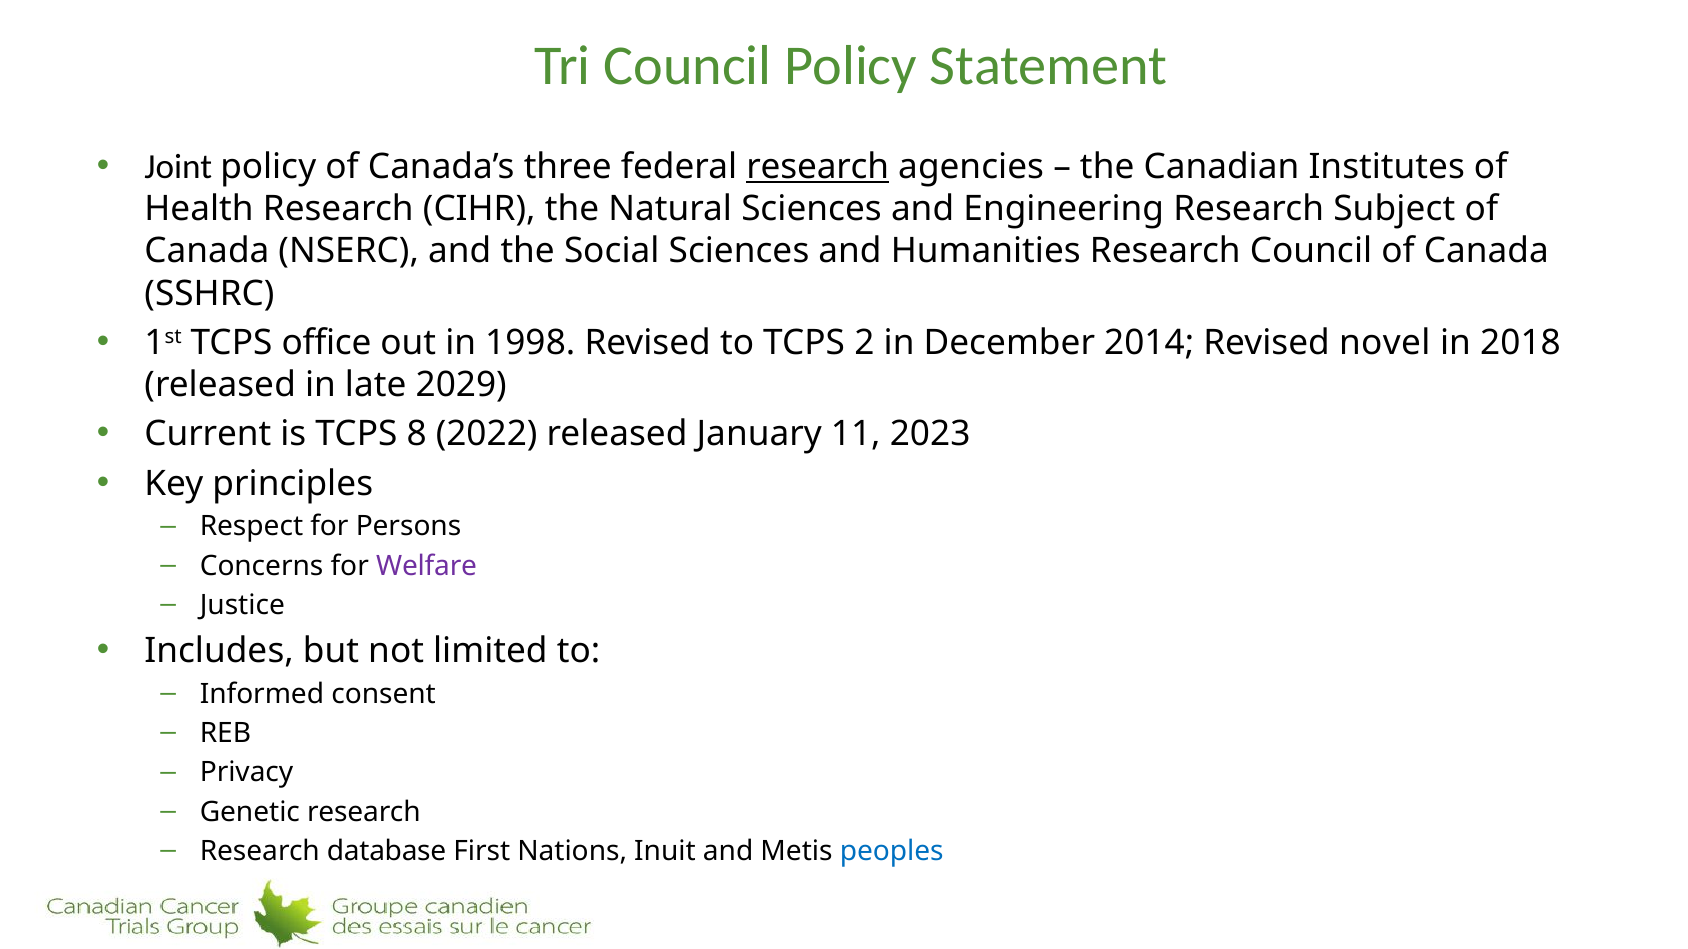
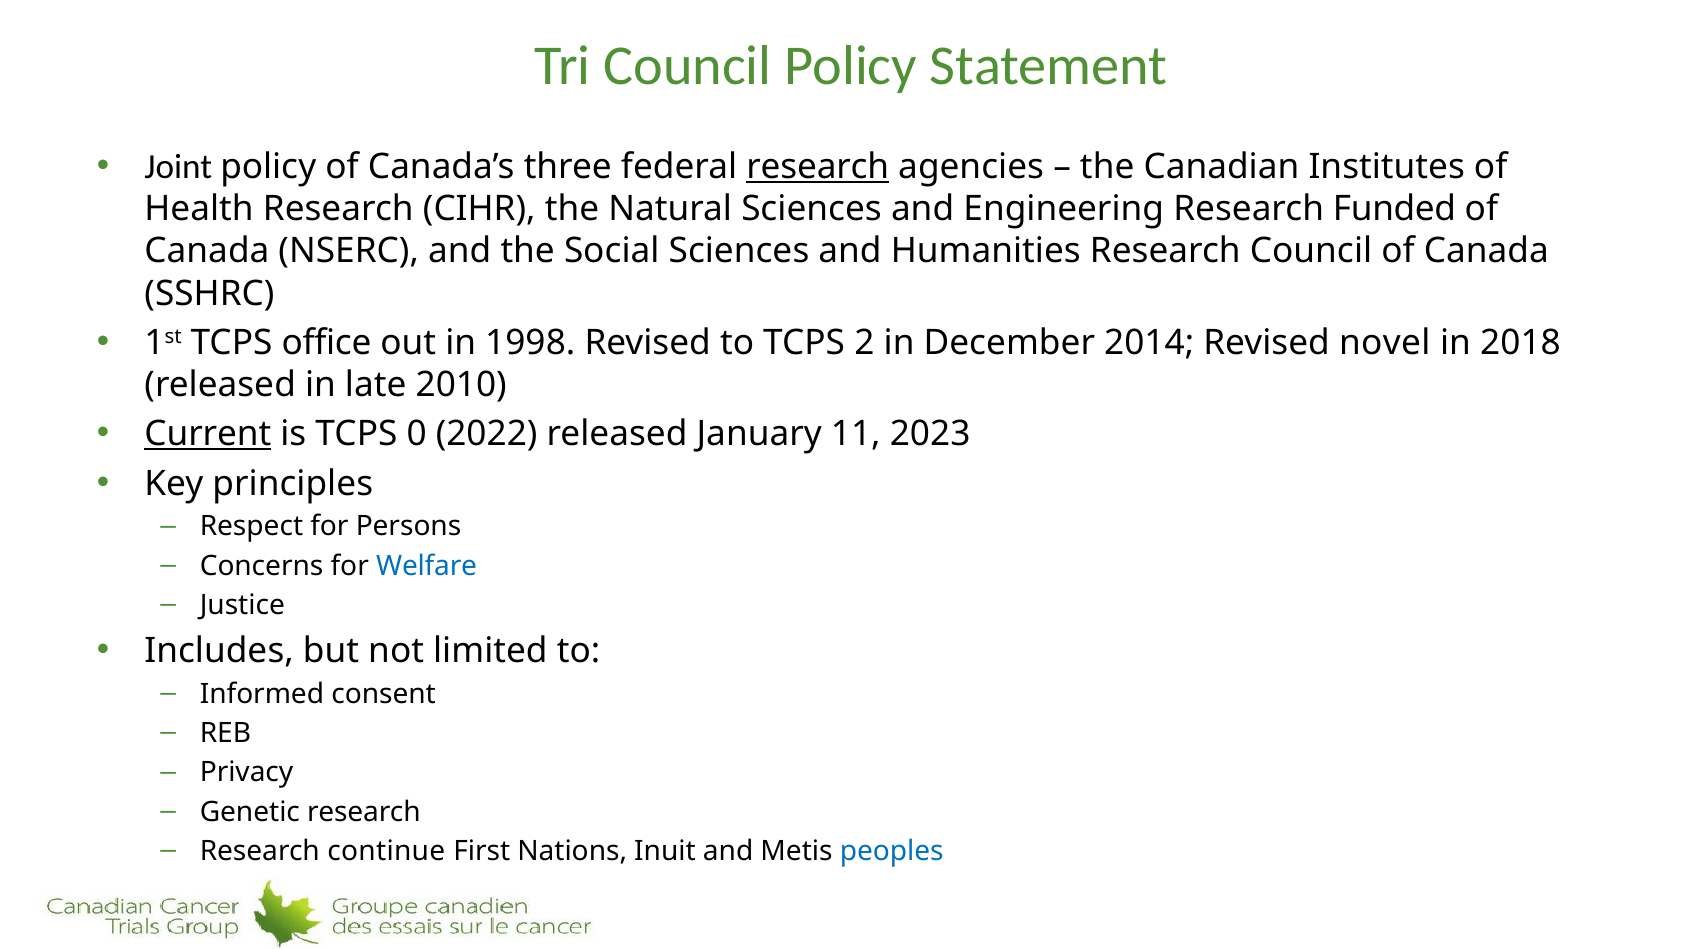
Subject: Subject -> Funded
2029: 2029 -> 2010
Current underline: none -> present
8: 8 -> 0
Welfare colour: purple -> blue
database: database -> continue
